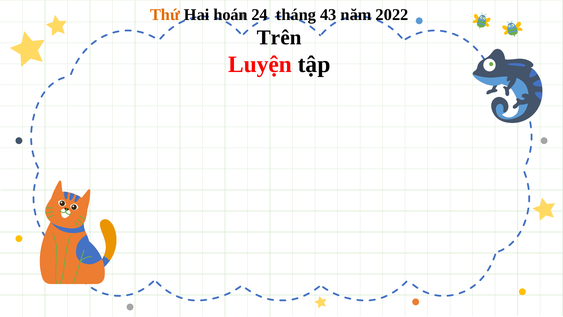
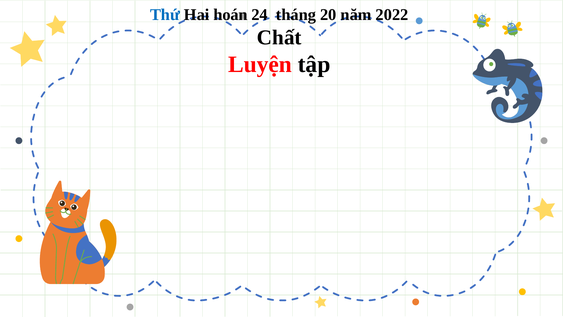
Thứ colour: orange -> blue
43: 43 -> 20
Trên: Trên -> Chất
